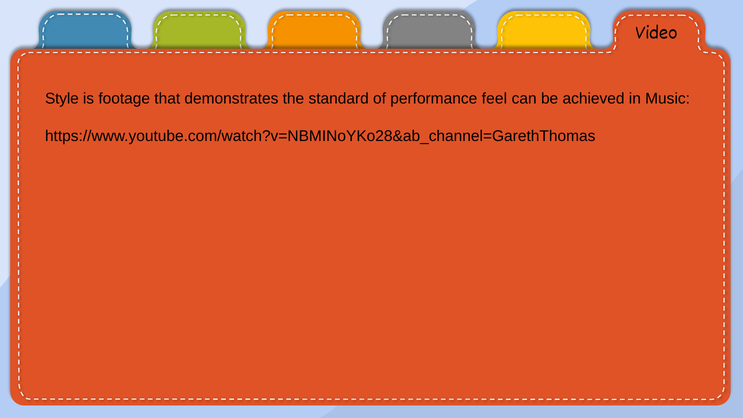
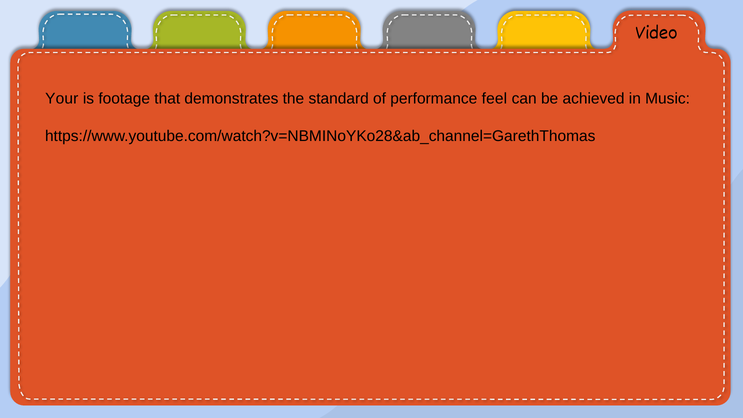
Style: Style -> Your
